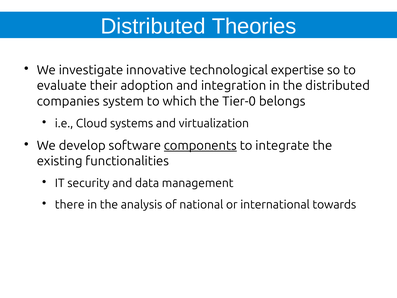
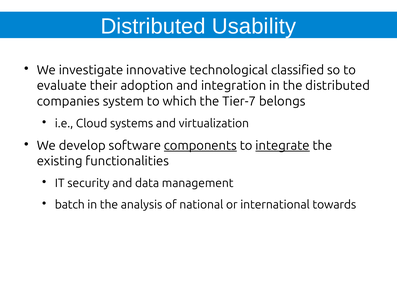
Theories: Theories -> Usability
expertise: expertise -> classified
Tier-0: Tier-0 -> Tier-7
integrate underline: none -> present
there: there -> batch
